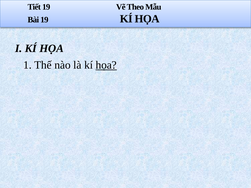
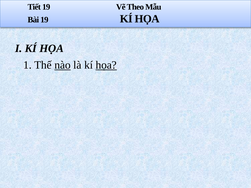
nào underline: none -> present
